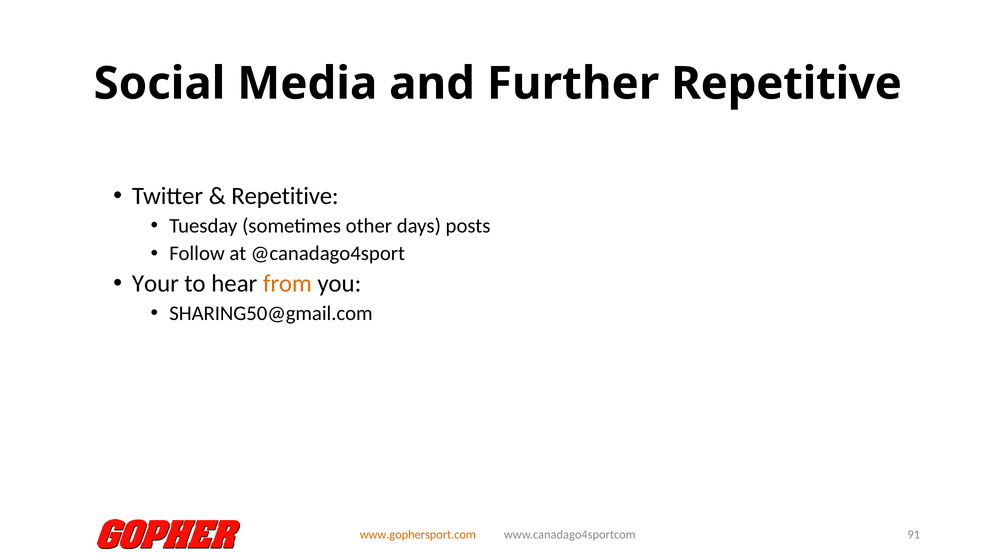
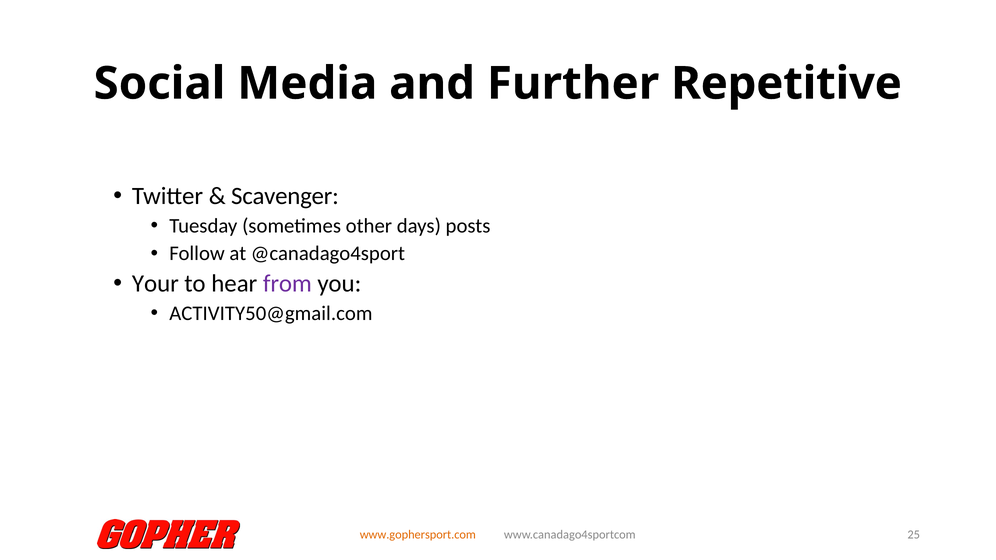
Repetitive at (285, 196): Repetitive -> Scavenger
from colour: orange -> purple
SHARING50@gmail.com: SHARING50@gmail.com -> ACTIVITY50@gmail.com
91: 91 -> 25
